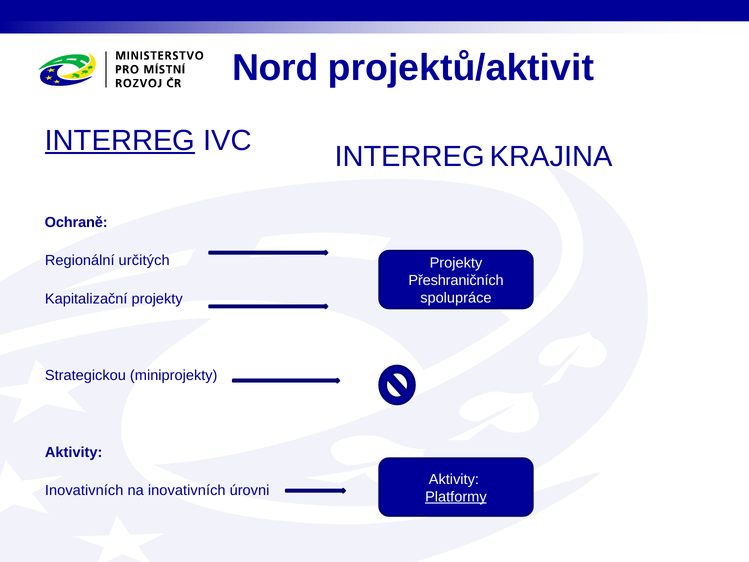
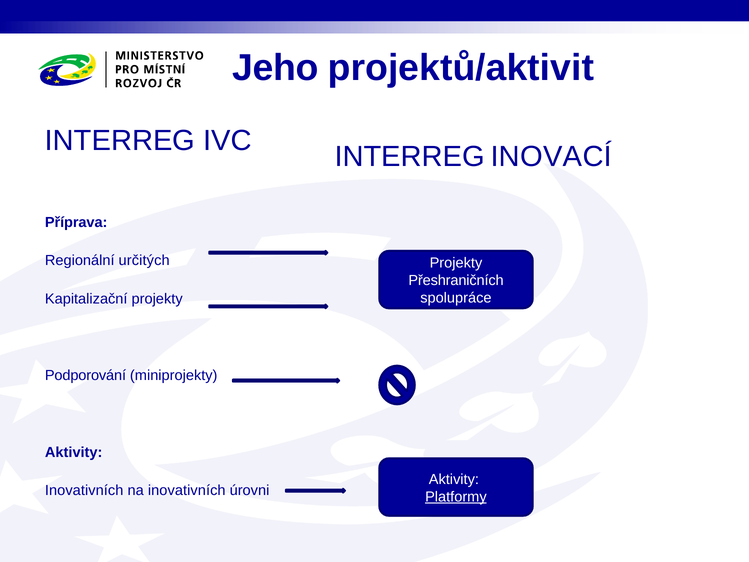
Nord: Nord -> Jeho
INTERREG at (120, 140) underline: present -> none
KRAJINA: KRAJINA -> INOVACÍ
Ochraně: Ochraně -> Příprava
Strategickou: Strategickou -> Podporování
